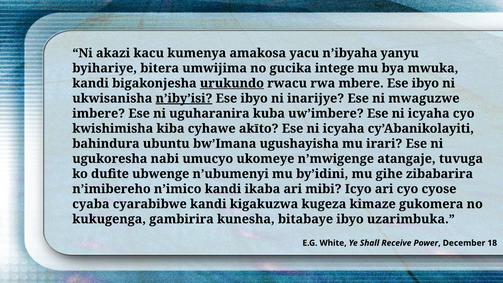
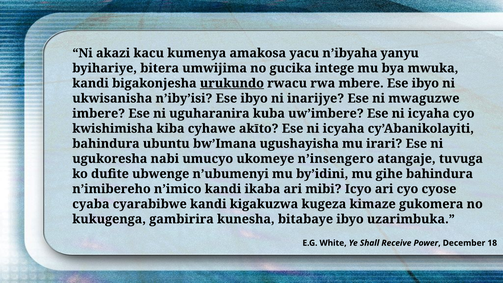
n’iby’isi underline: present -> none
n’mwigenge: n’mwigenge -> n’insengero
gihe zibabarira: zibabarira -> bahindura
